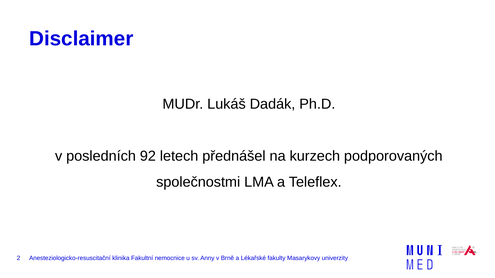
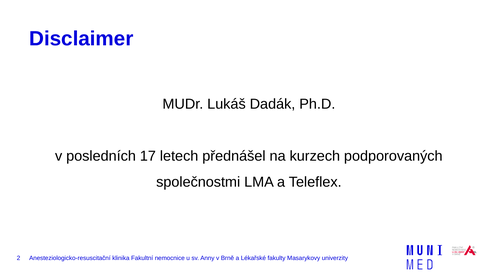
92: 92 -> 17
